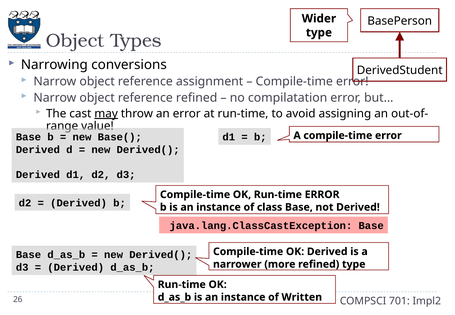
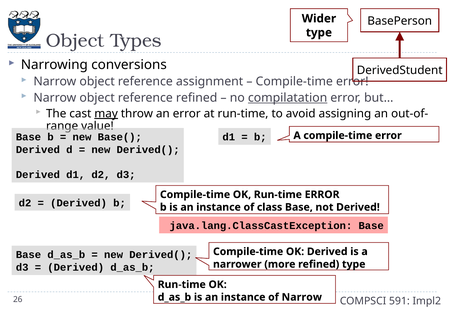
compilatation underline: none -> present
of Written: Written -> Narrow
701: 701 -> 591
